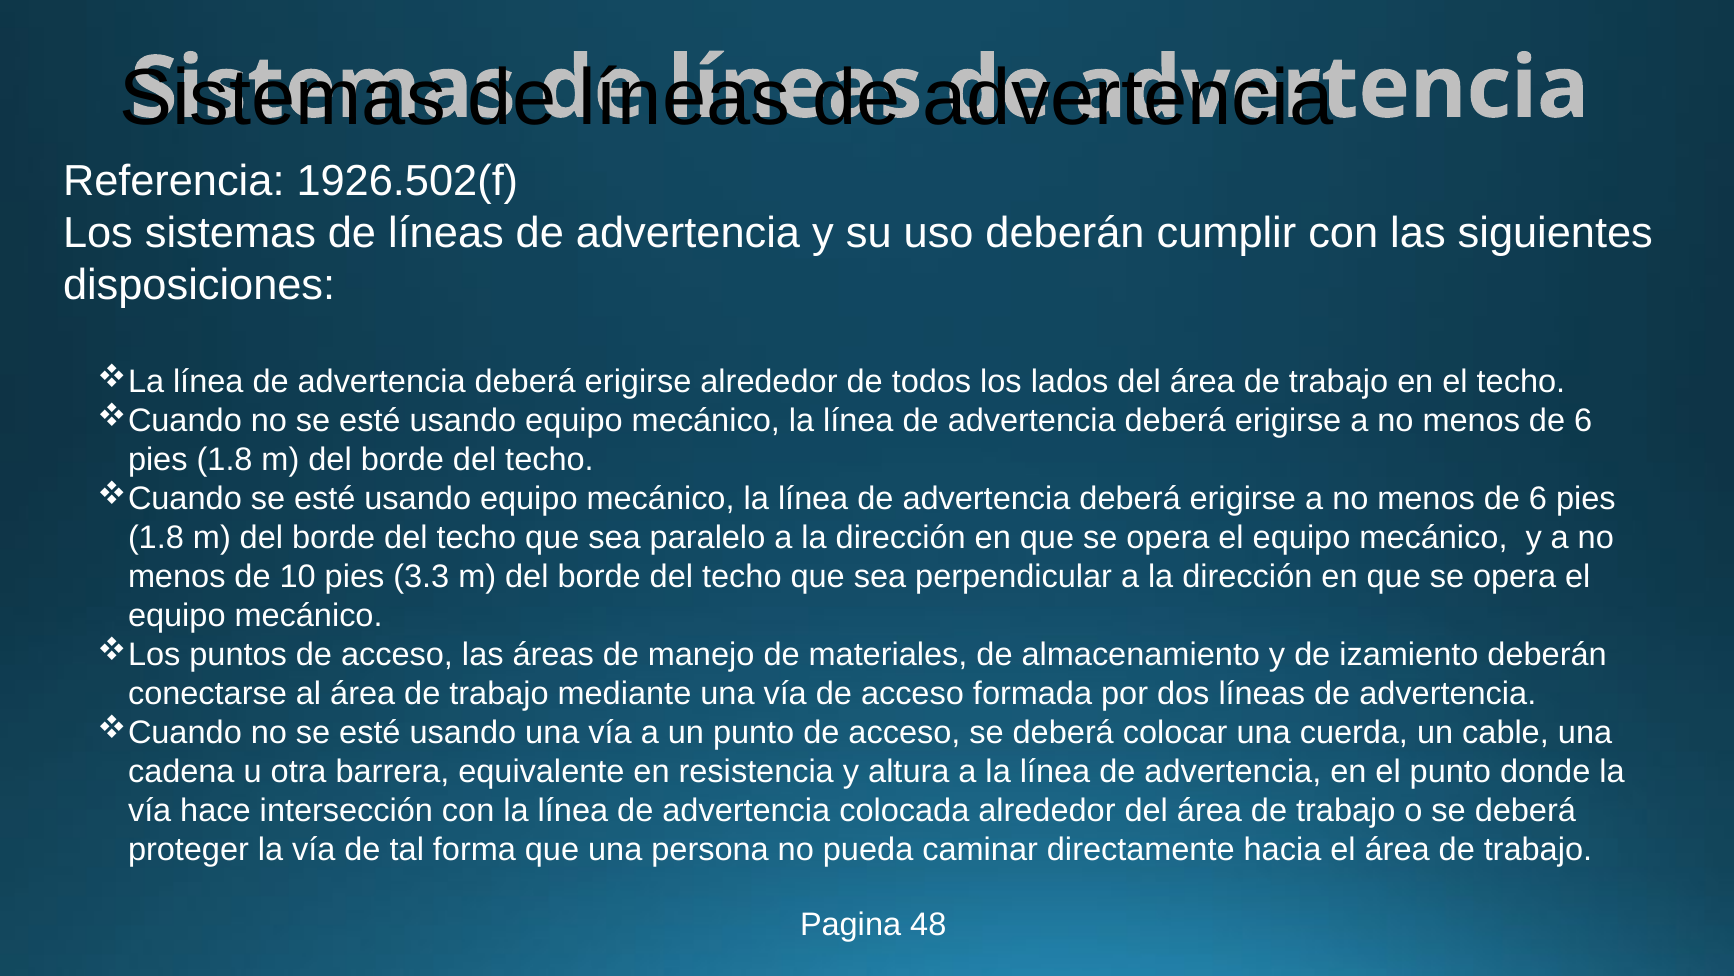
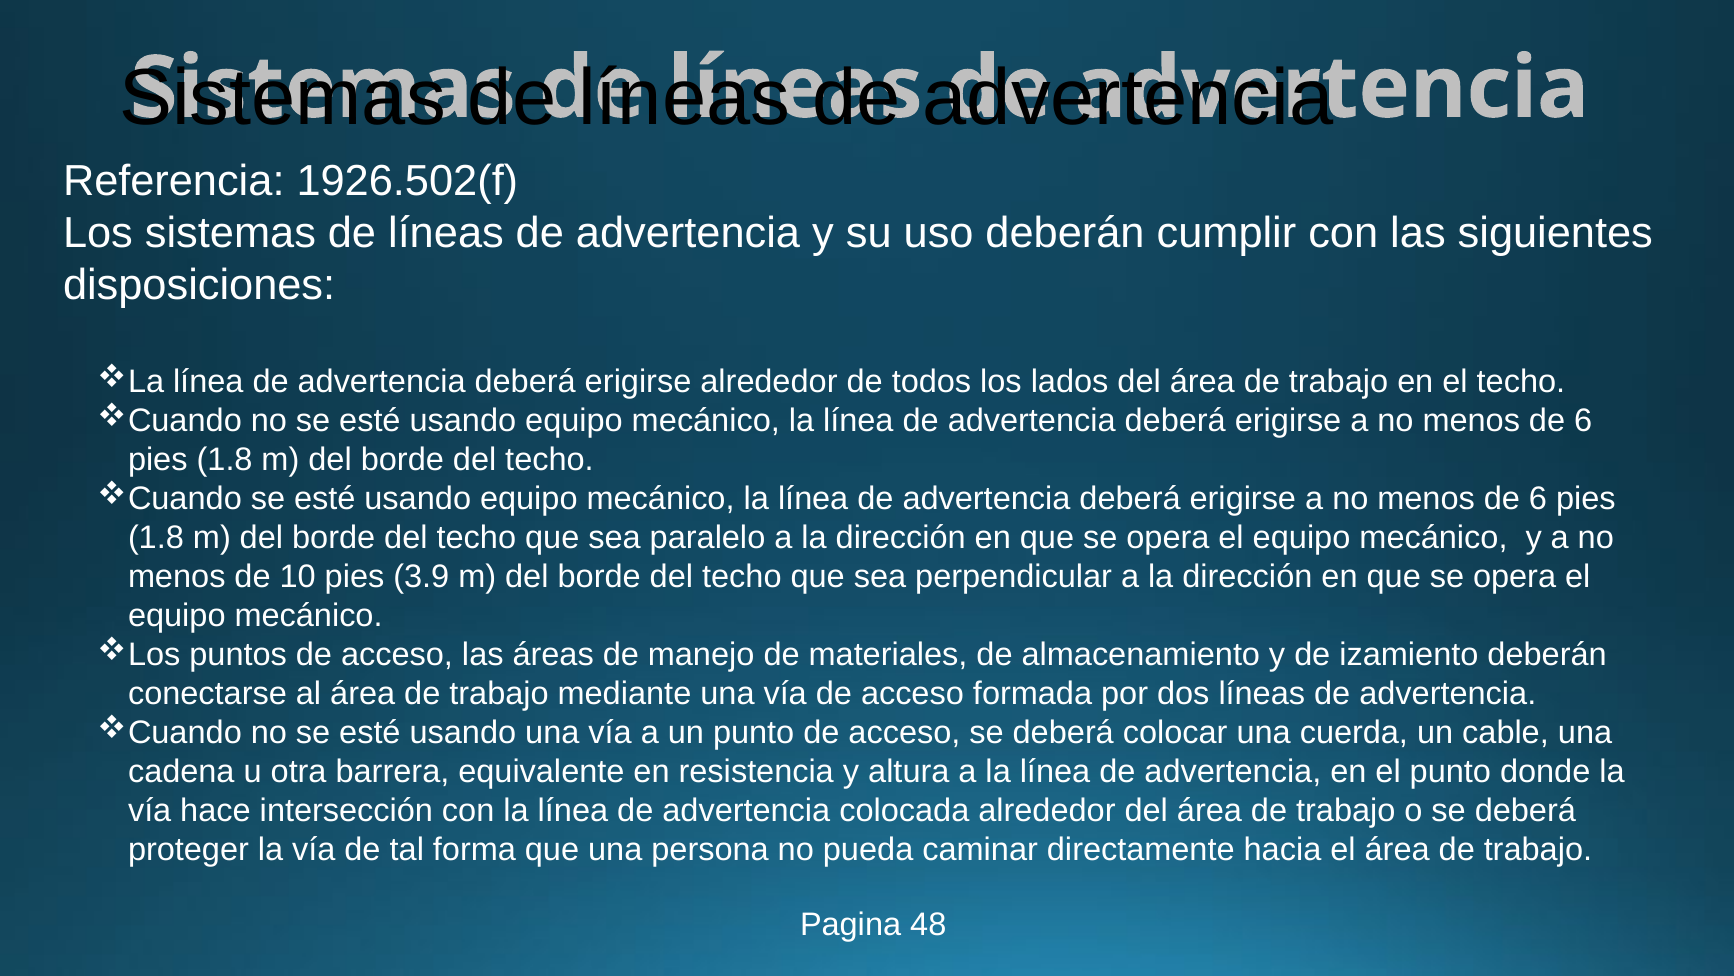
3.3: 3.3 -> 3.9
